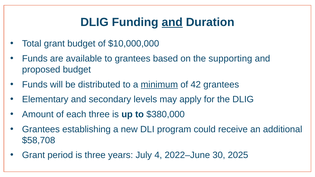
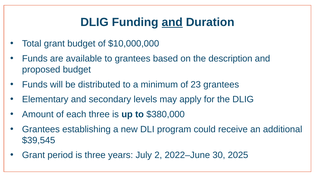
supporting: supporting -> description
minimum underline: present -> none
42: 42 -> 23
$58,708: $58,708 -> $39,545
4: 4 -> 2
